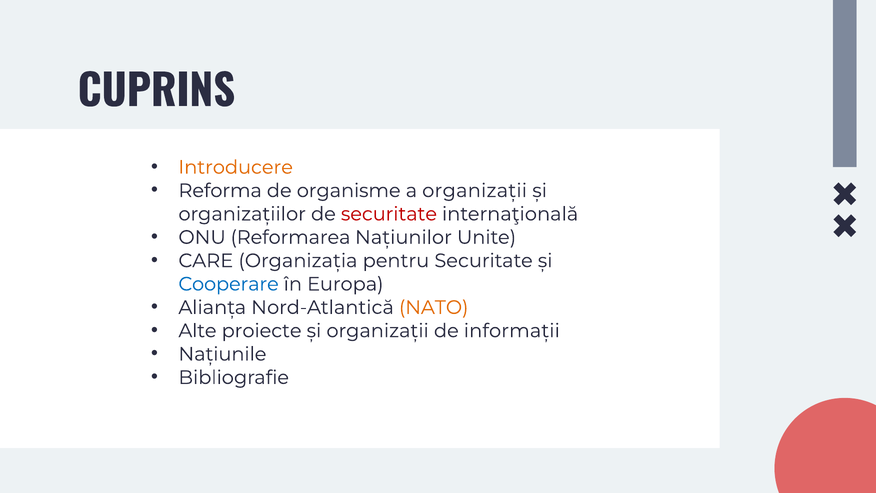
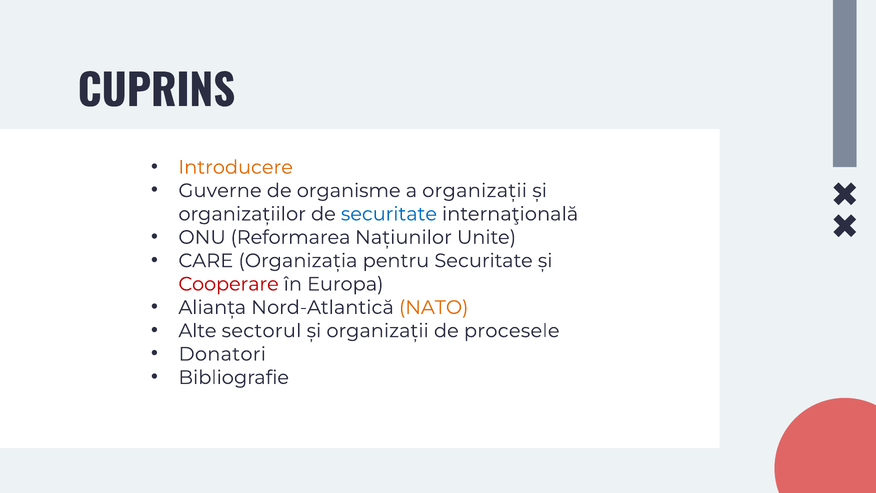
Reforma: Reforma -> Guverne
securitate at (389, 214) colour: red -> blue
Cooperare colour: blue -> red
proiecte: proiecte -> sectorul
informații: informații -> procesele
Națiunile: Națiunile -> Donatori
